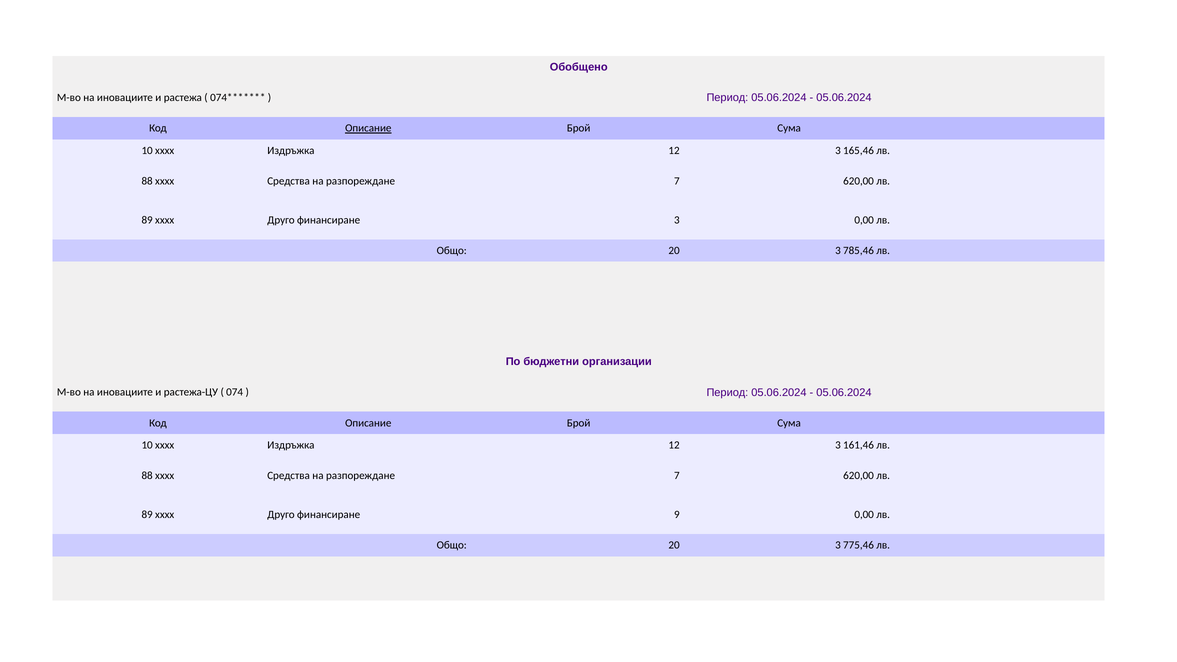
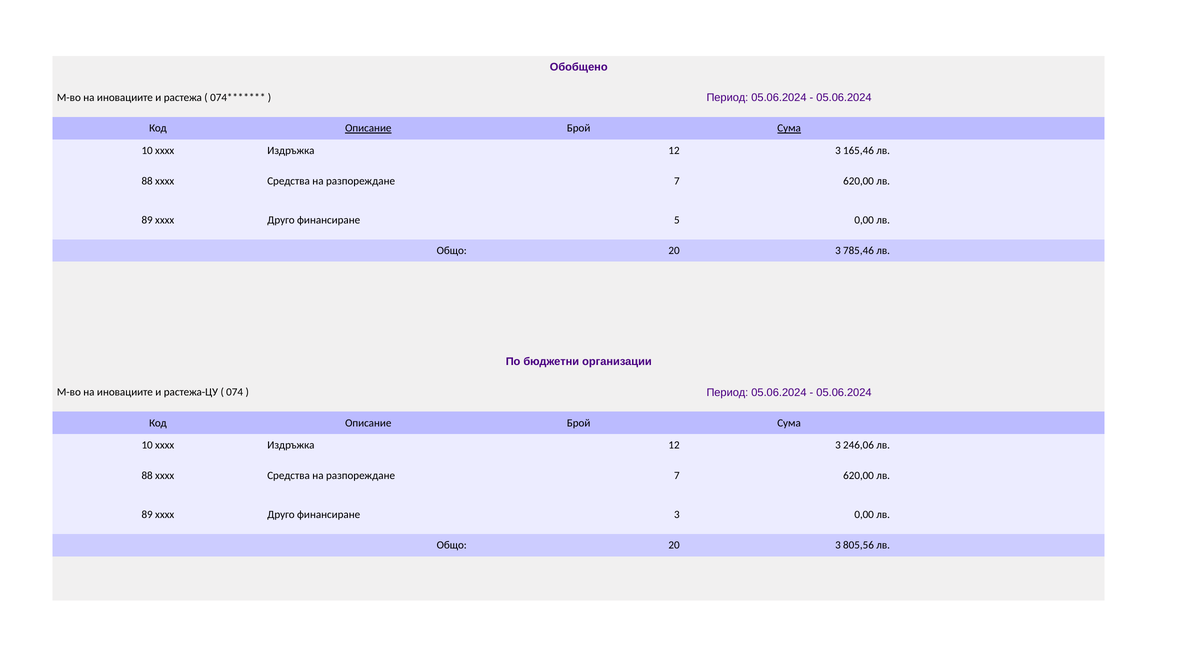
Сума at (789, 128) underline: none -> present
финансиране 3: 3 -> 5
161,46: 161,46 -> 246,06
финансиране 9: 9 -> 3
775,46: 775,46 -> 805,56
